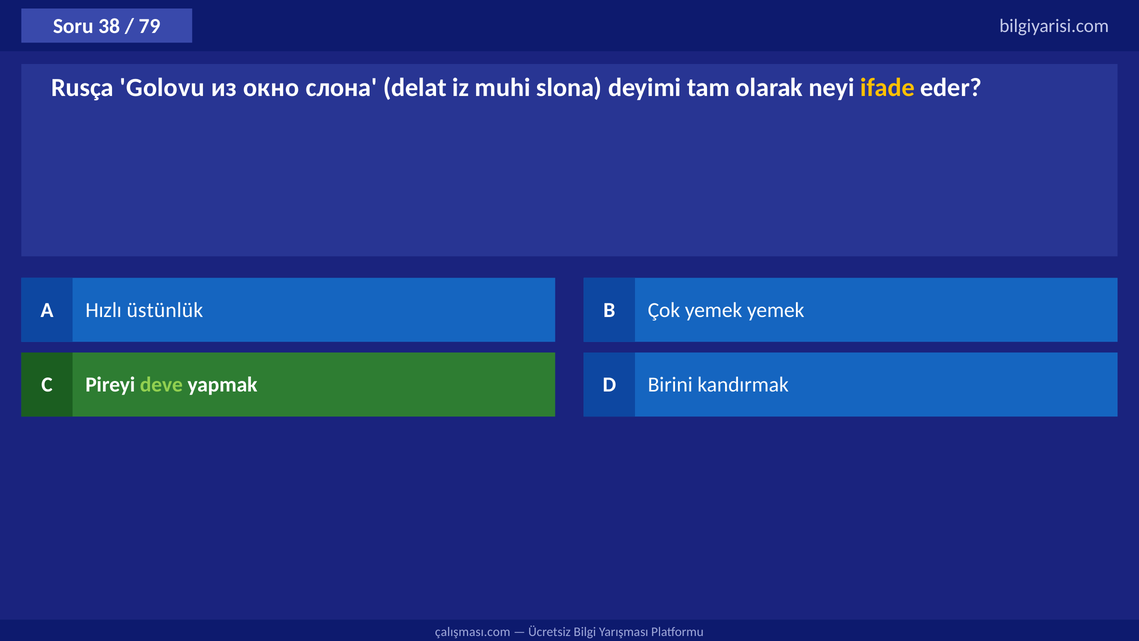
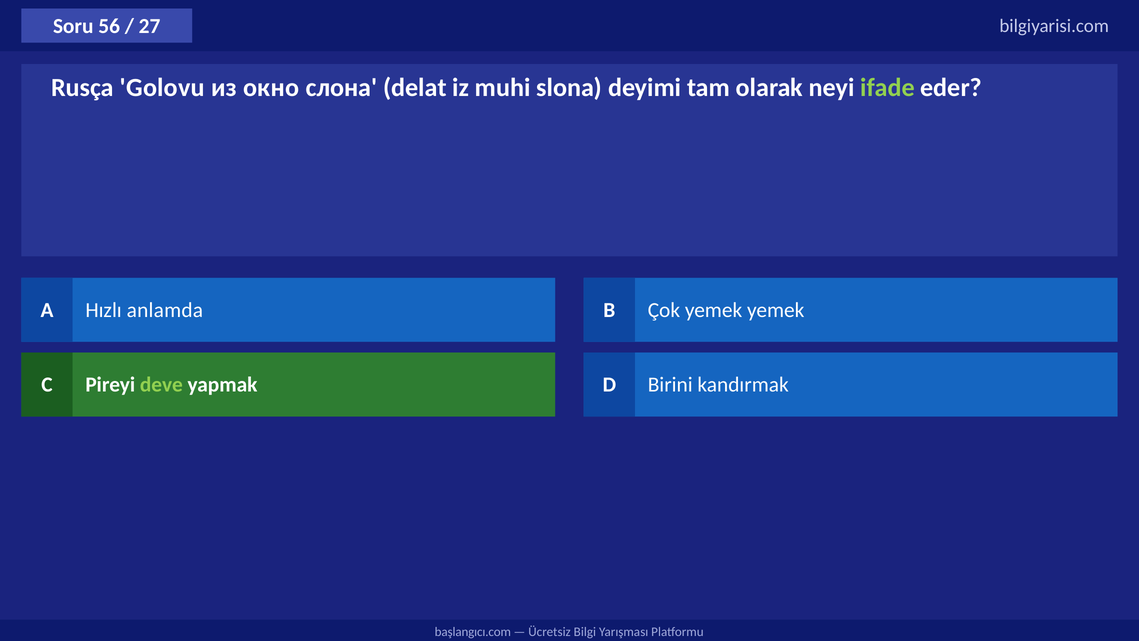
38: 38 -> 56
79: 79 -> 27
ifade colour: yellow -> light green
üstünlük: üstünlük -> anlamda
çalışması.com: çalışması.com -> başlangıcı.com
